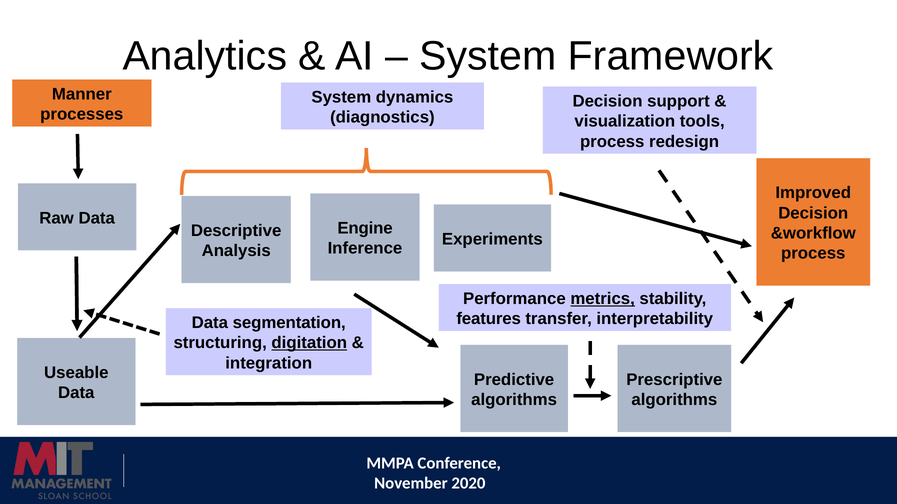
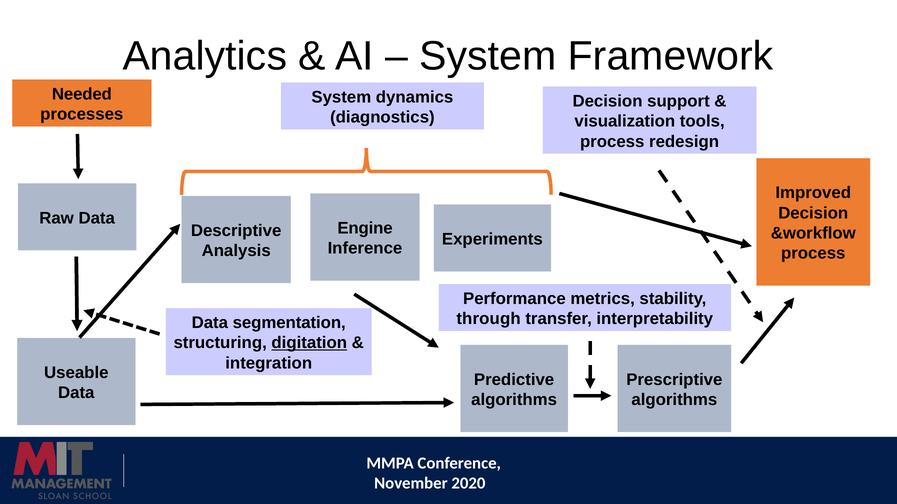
Manner: Manner -> Needed
metrics underline: present -> none
features: features -> through
